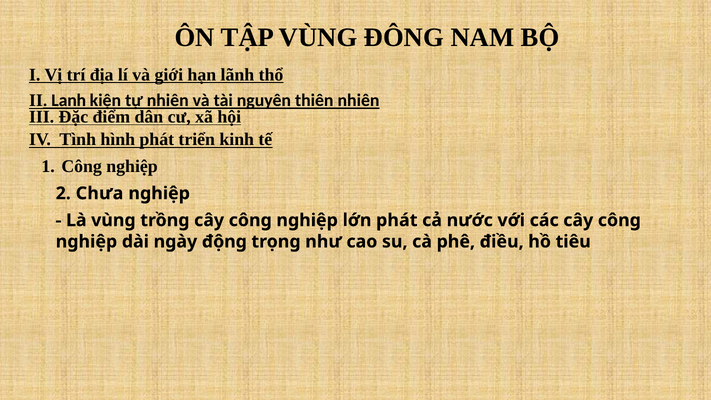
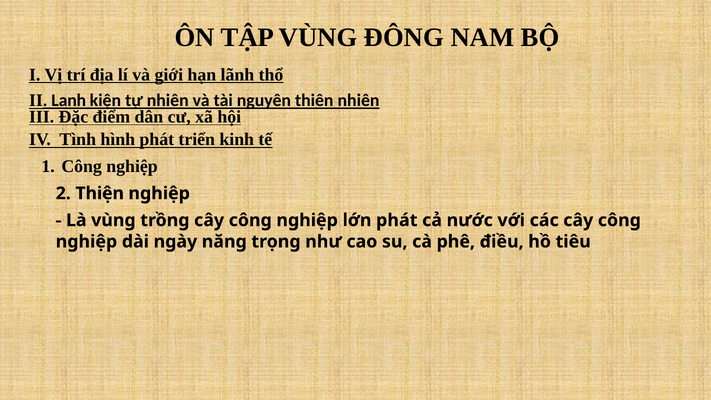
Chưa: Chưa -> Thiện
động: động -> năng
